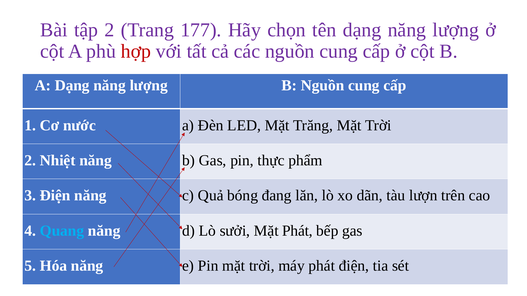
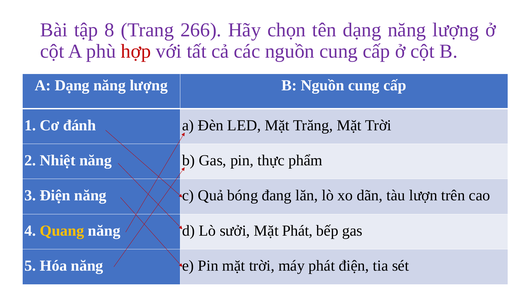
tập 2: 2 -> 8
177: 177 -> 266
nước: nước -> đánh
Quang colour: light blue -> yellow
